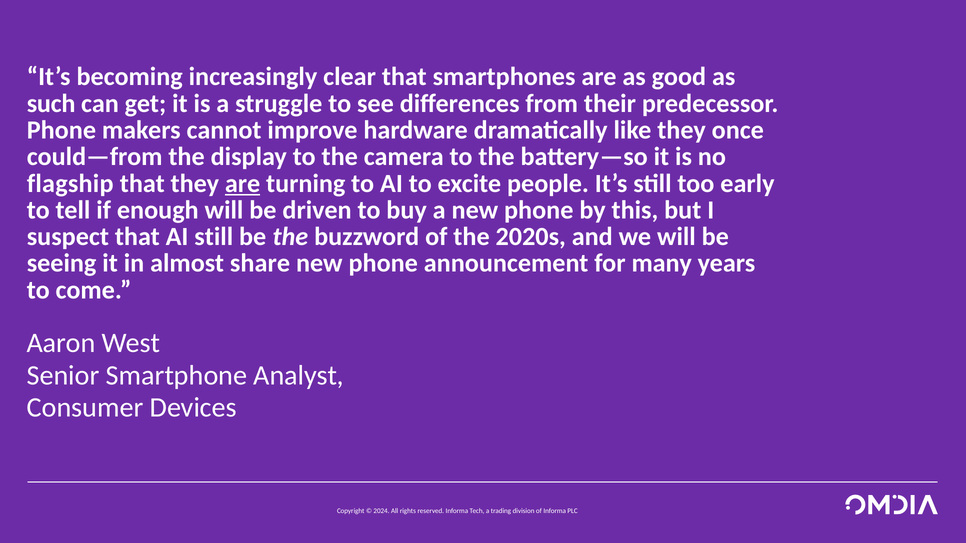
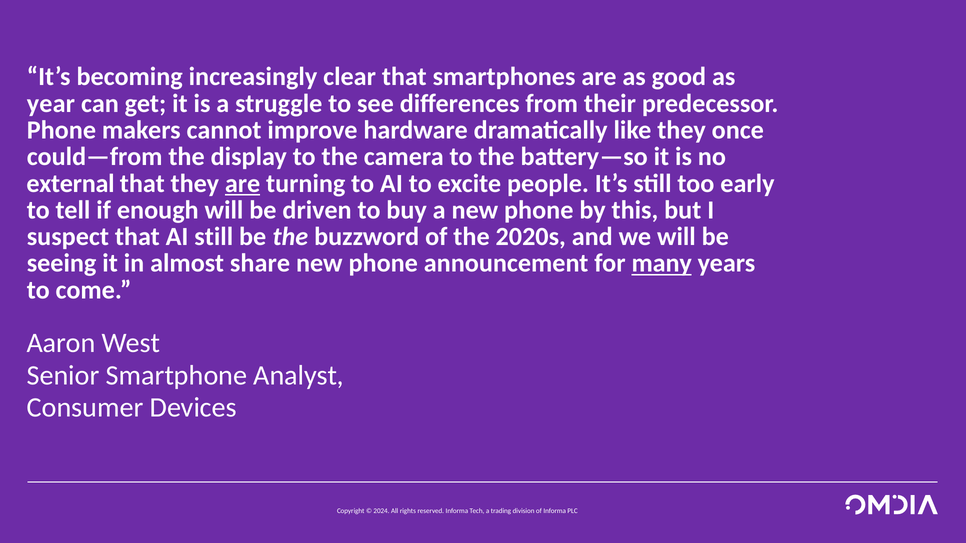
such: such -> year
flagship: flagship -> external
many underline: none -> present
